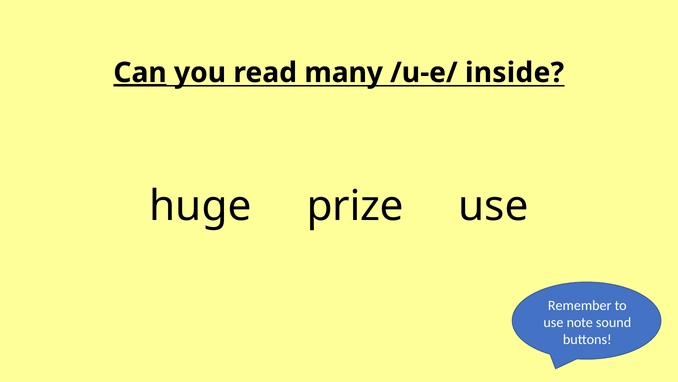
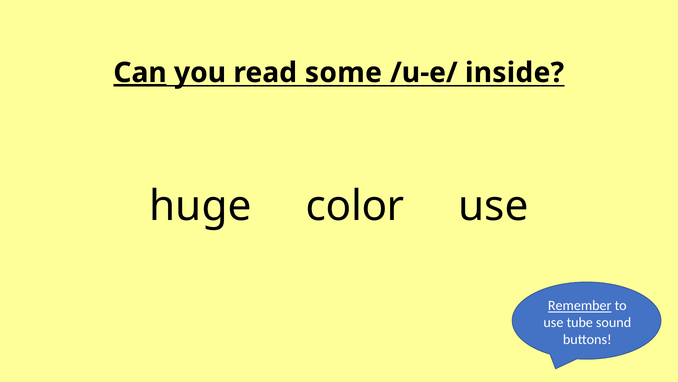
many: many -> some
prize: prize -> color
Remember underline: none -> present
note: note -> tube
